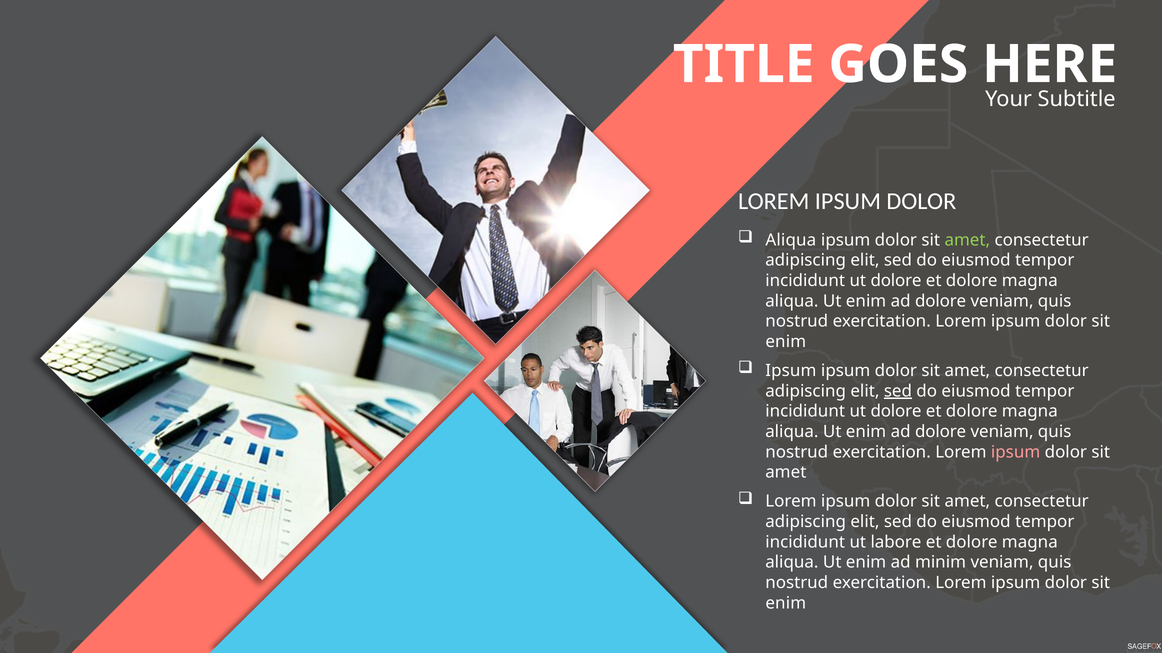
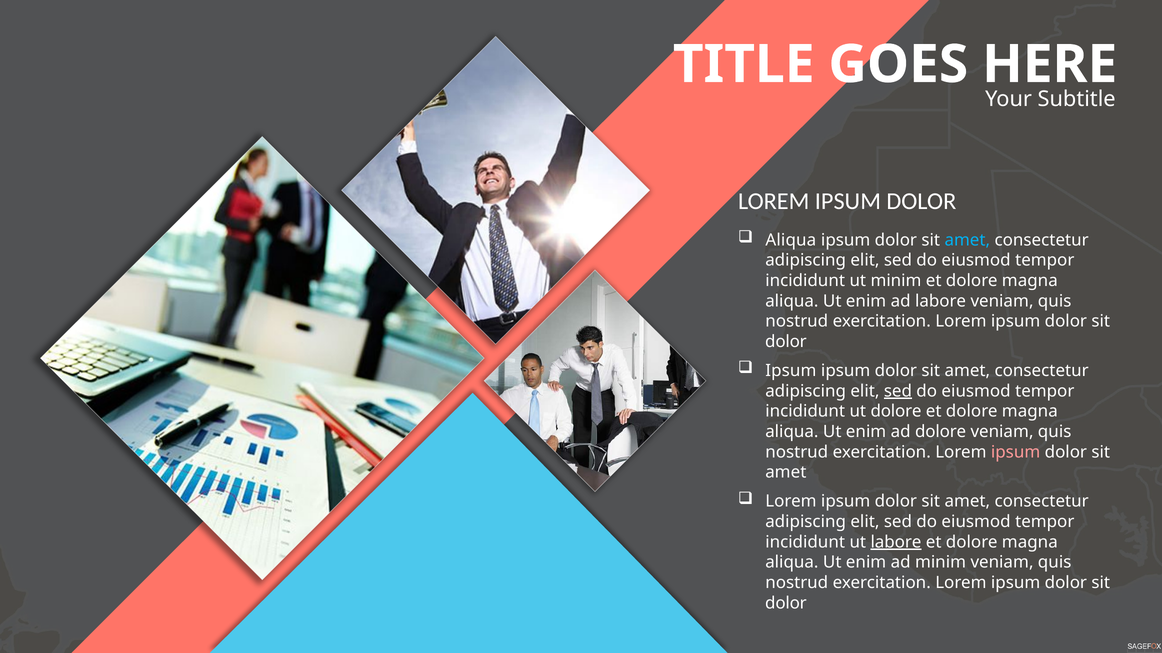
amet at (967, 240) colour: light green -> light blue
dolore at (896, 281): dolore -> minim
dolore at (941, 301): dolore -> labore
enim at (786, 342): enim -> dolor
labore at (896, 542) underline: none -> present
enim at (786, 604): enim -> dolor
